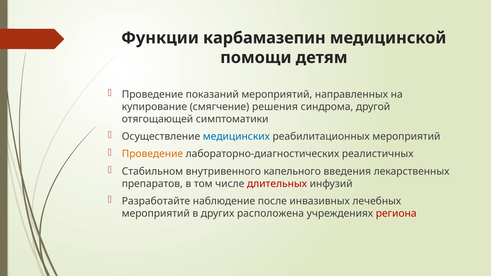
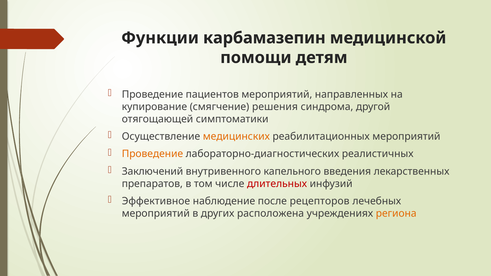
показаний: показаний -> пациентов
медицинских colour: blue -> orange
Стабильном: Стабильном -> Заключений
Разработайте: Разработайте -> Эффективное
инвазивных: инвазивных -> рецепторов
региона colour: red -> orange
